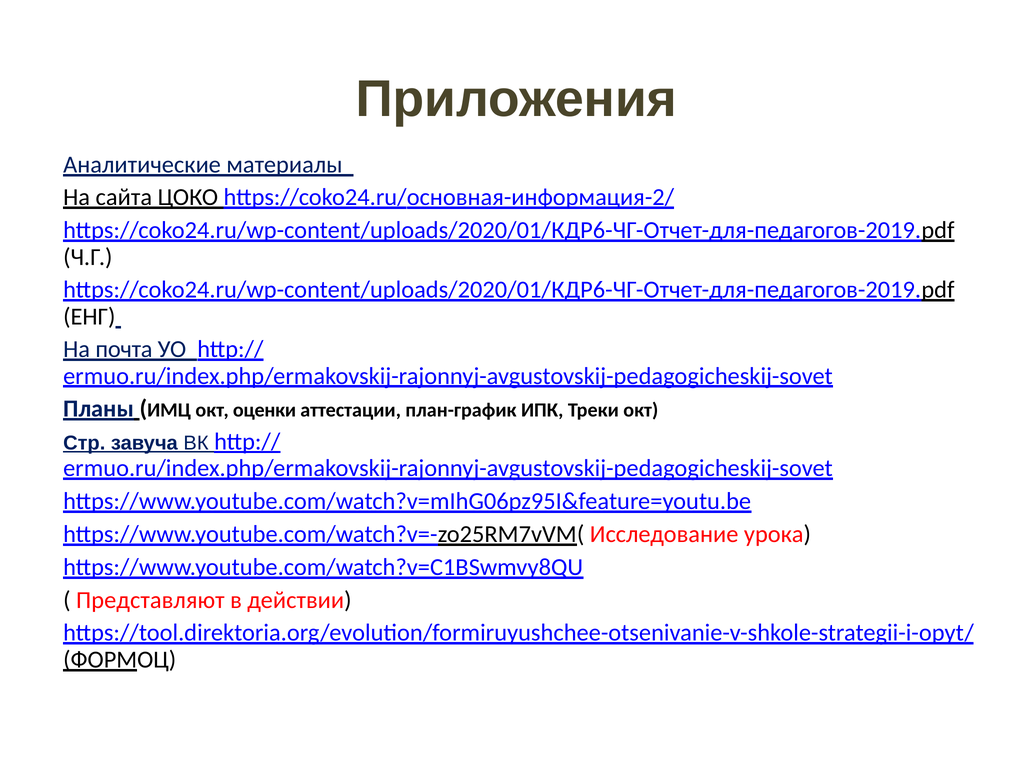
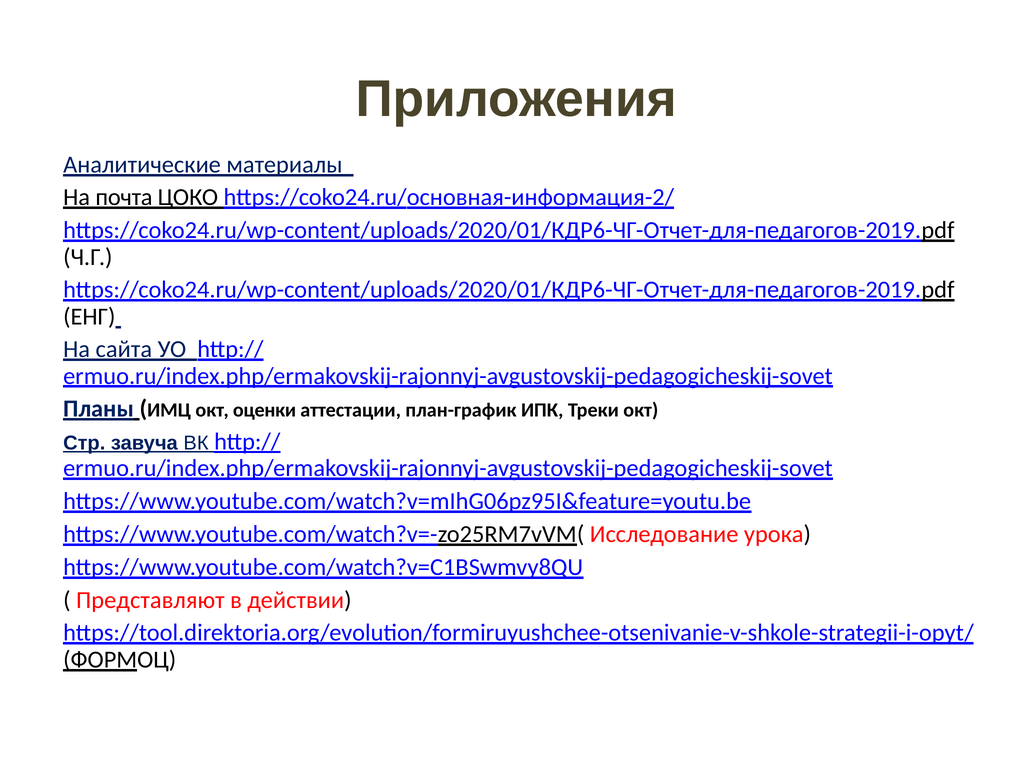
сайта: сайта -> почта
почта: почта -> сайта
